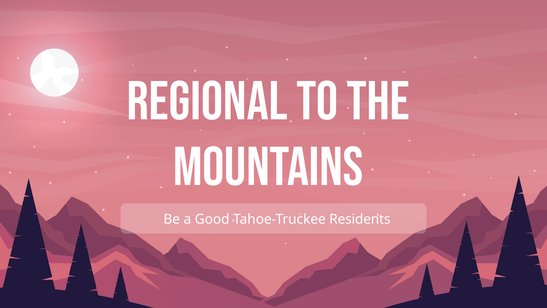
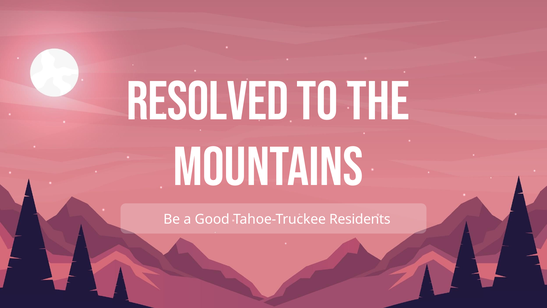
Regional: Regional -> Resolved
